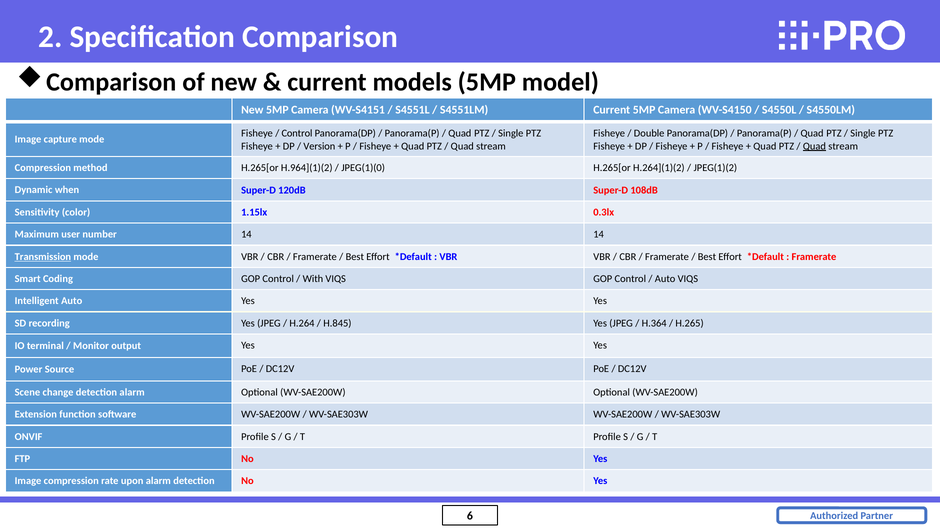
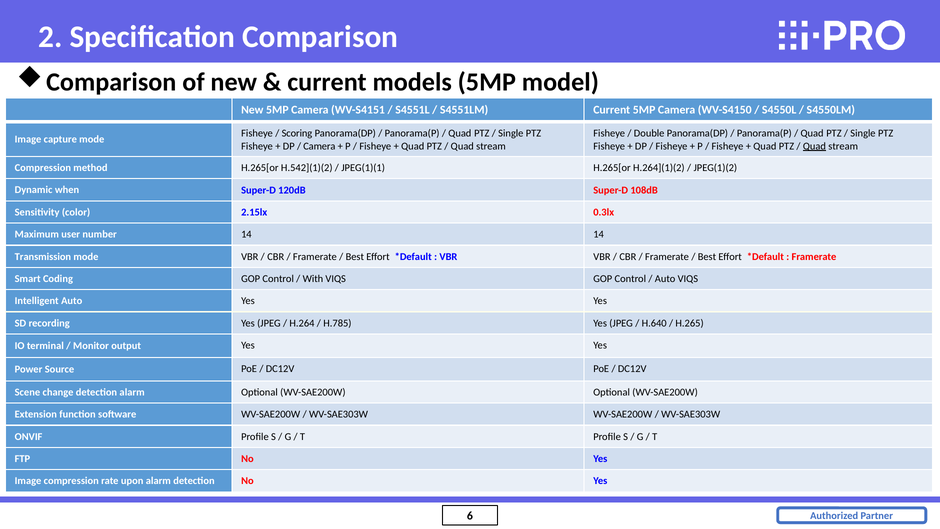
Control at (297, 133): Control -> Scoring
Version at (319, 146): Version -> Camera
H.964](1)(2: H.964](1)(2 -> H.542](1)(2
JPEG(1)(0: JPEG(1)(0 -> JPEG(1)(1
1.15lx: 1.15lx -> 2.15lx
Transmission underline: present -> none
H.845: H.845 -> H.785
H.364: H.364 -> H.640
